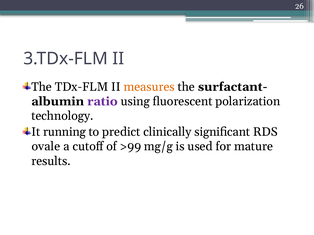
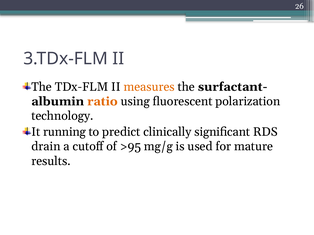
ratio colour: purple -> orange
ovale: ovale -> drain
>99: >99 -> >95
